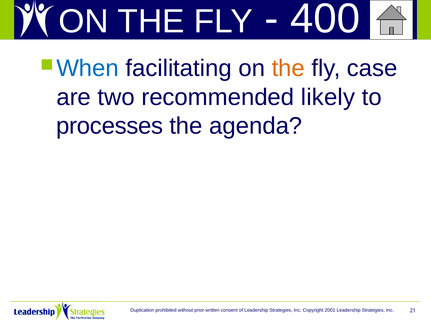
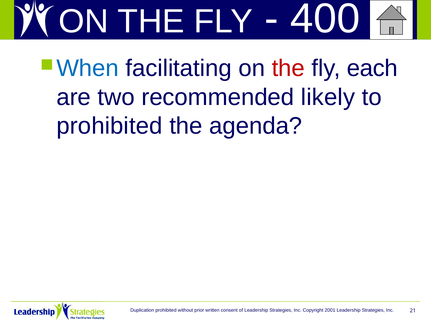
the at (288, 68) colour: orange -> red
case: case -> each
processes at (110, 126): processes -> prohibited
